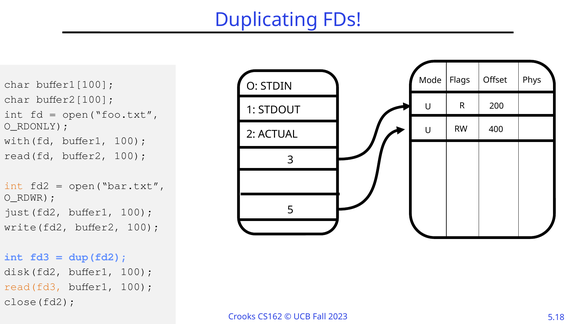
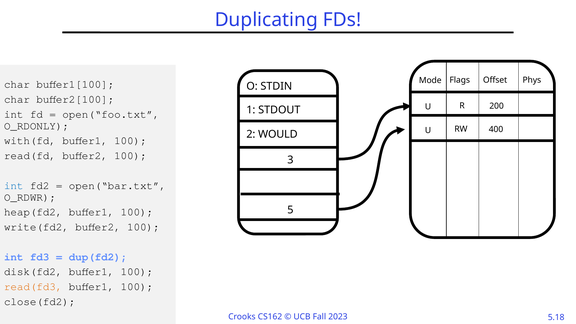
ACTUAL: ACTUAL -> WOULD
int at (14, 185) colour: orange -> blue
just(fd2: just(fd2 -> heap(fd2
